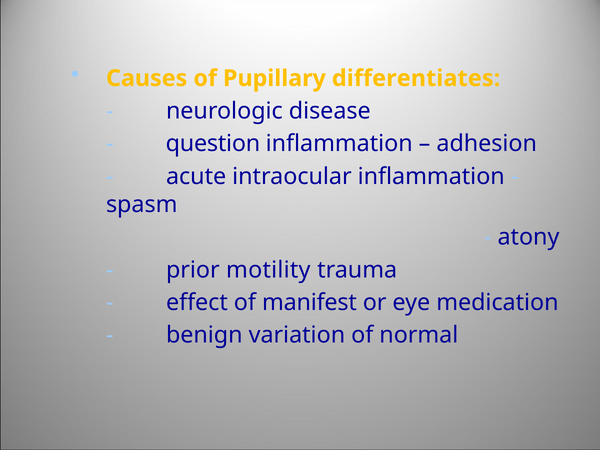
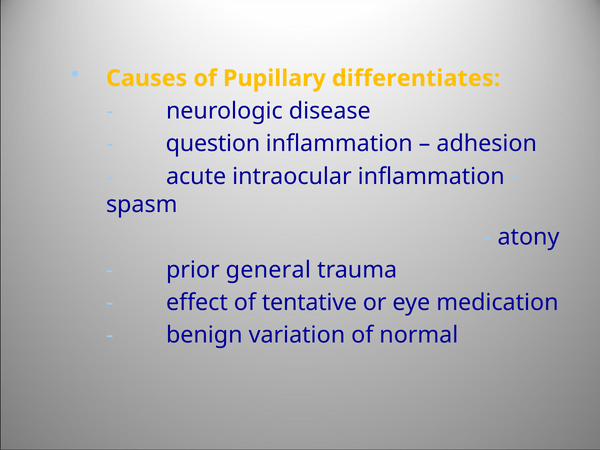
motility: motility -> general
manifest: manifest -> tentative
